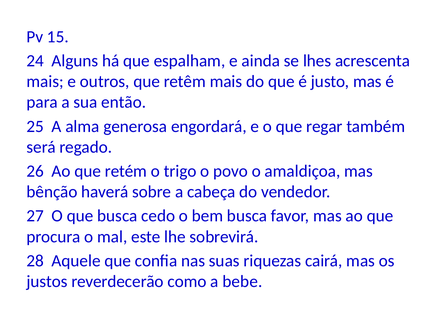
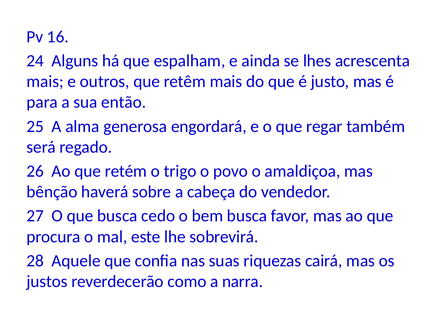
15: 15 -> 16
bebe: bebe -> narra
